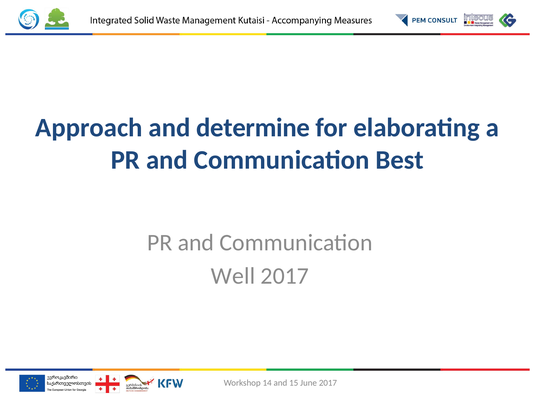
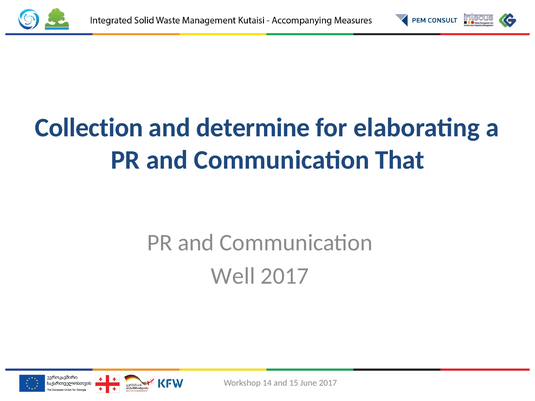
Approach: Approach -> Collection
Best: Best -> That
